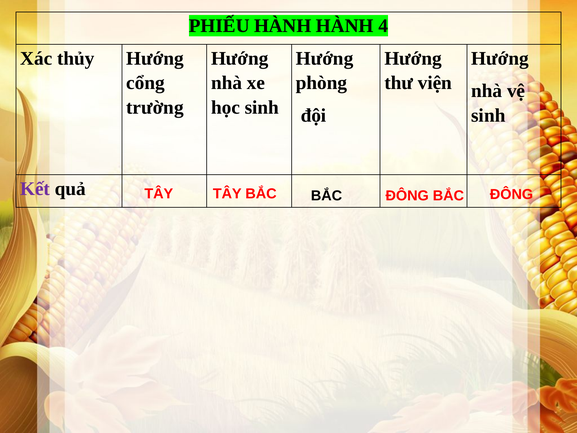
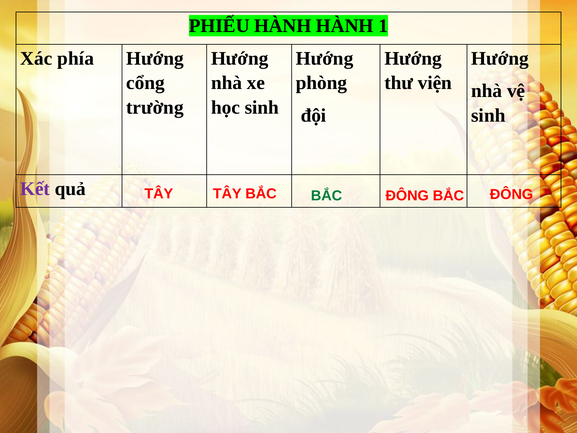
4: 4 -> 1
thủy: thủy -> phía
BẮC at (327, 195) colour: black -> green
